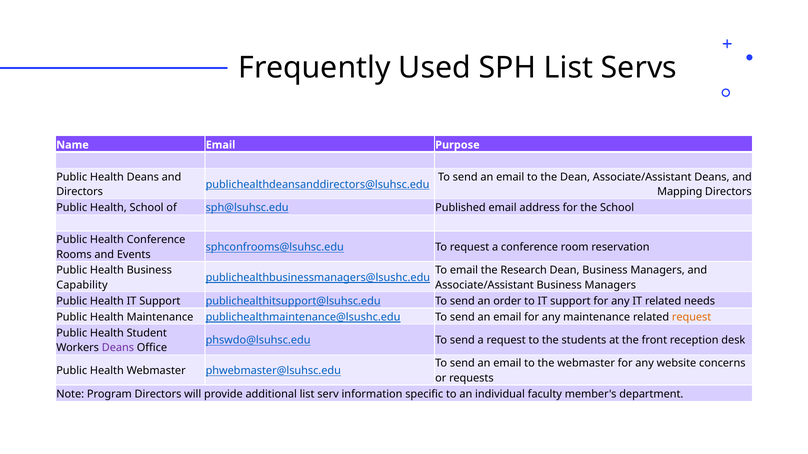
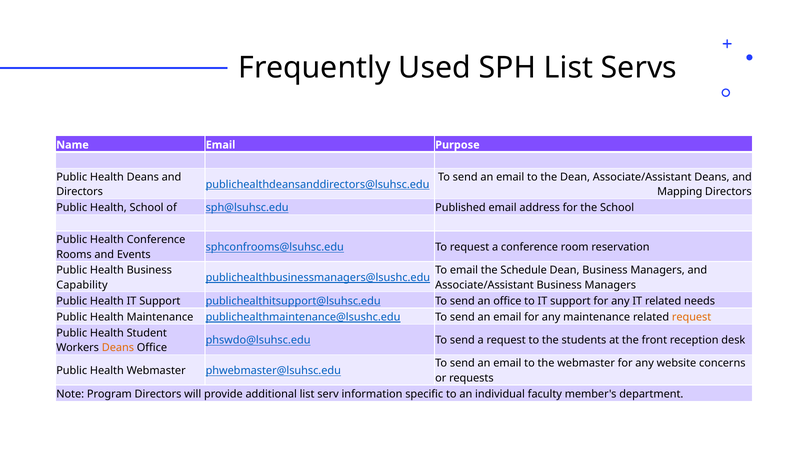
Research: Research -> Schedule
an order: order -> office
Deans at (118, 348) colour: purple -> orange
